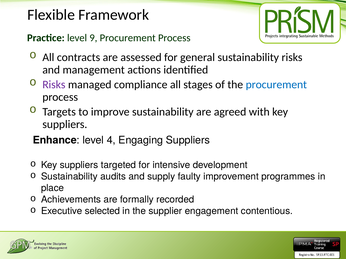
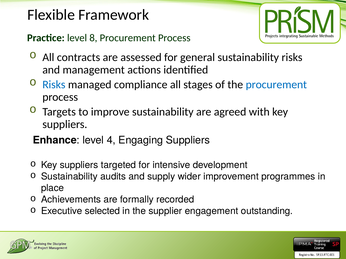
9: 9 -> 8
Risks at (54, 85) colour: purple -> blue
faulty: faulty -> wider
contentious: contentious -> outstanding
